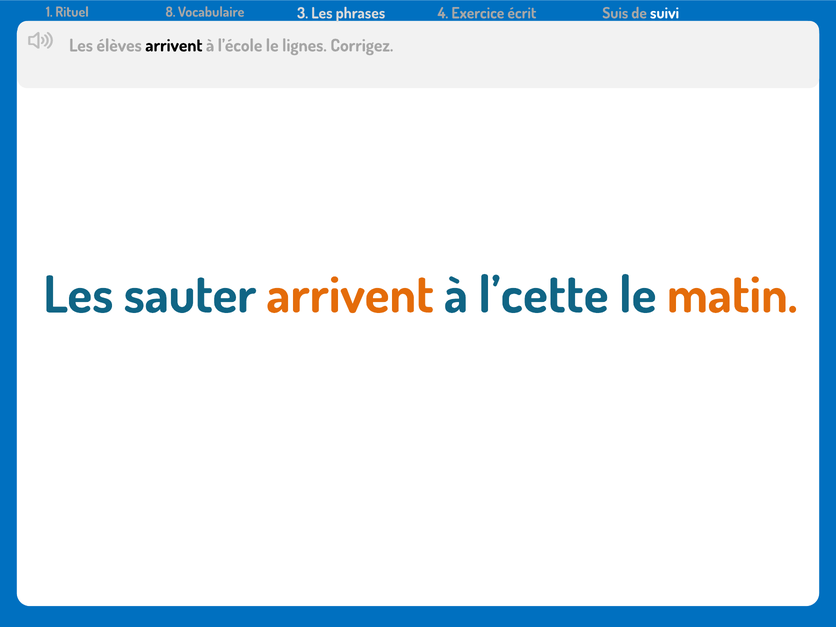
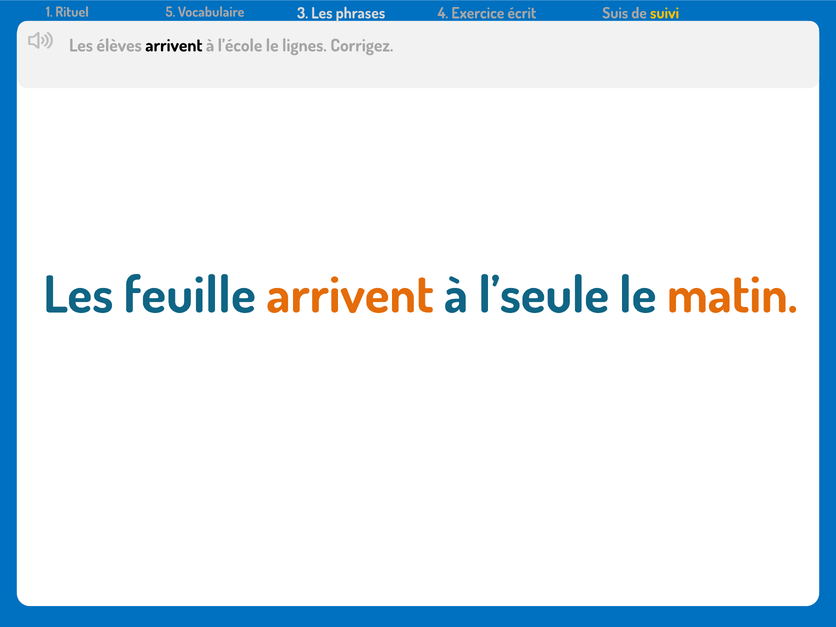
8: 8 -> 5
suivi colour: white -> yellow
sauter: sauter -> feuille
l’cette: l’cette -> l’seule
